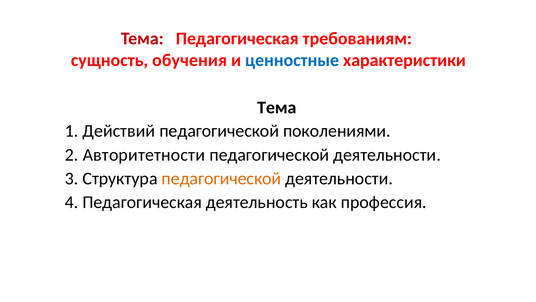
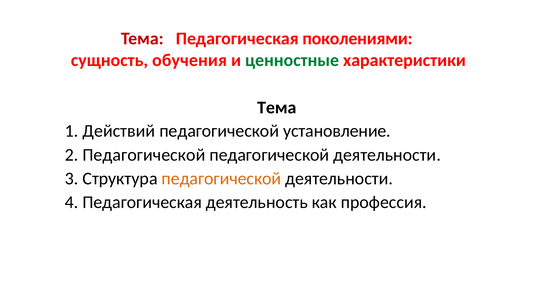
требованиям: требованиям -> поколениями
ценностные colour: blue -> green
поколениями: поколениями -> установление
2 Авторитетности: Авторитетности -> Педагогической
